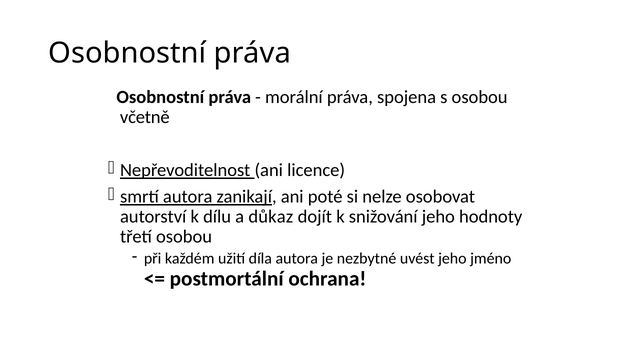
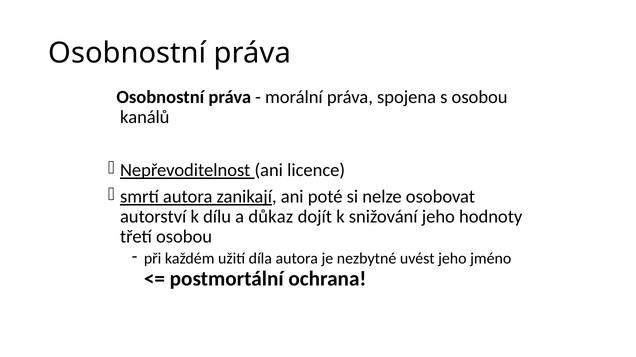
včetně: včetně -> kanálů
